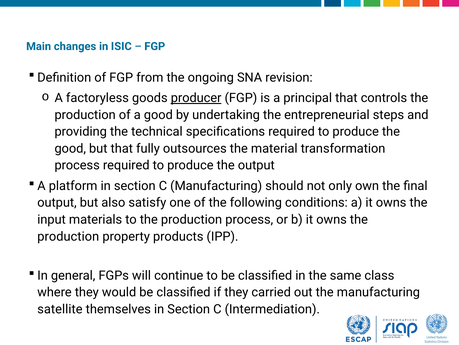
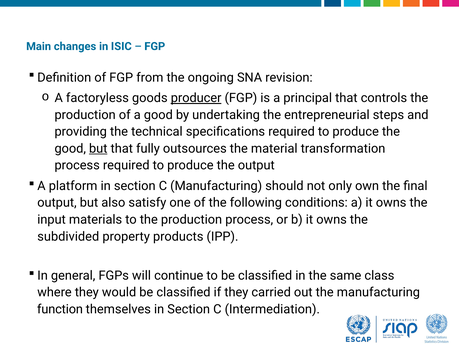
but at (98, 148) underline: none -> present
production at (68, 236): production -> subdivided
satellite: satellite -> function
